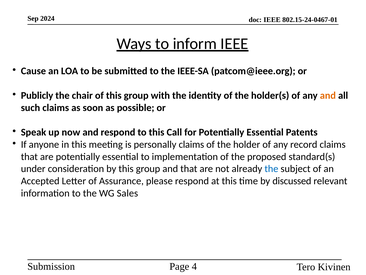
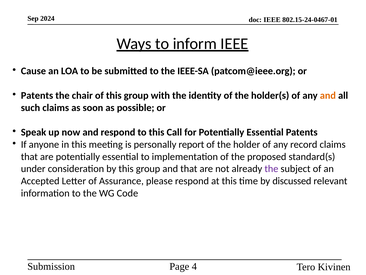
Publicly at (37, 95): Publicly -> Patents
personally claims: claims -> report
the at (271, 169) colour: blue -> purple
Sales: Sales -> Code
